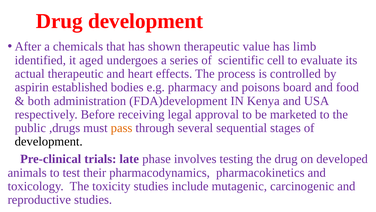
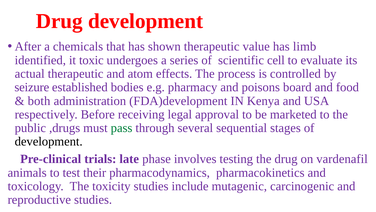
aged: aged -> toxic
heart: heart -> atom
aspirin: aspirin -> seizure
pass colour: orange -> green
developed: developed -> vardenafil
